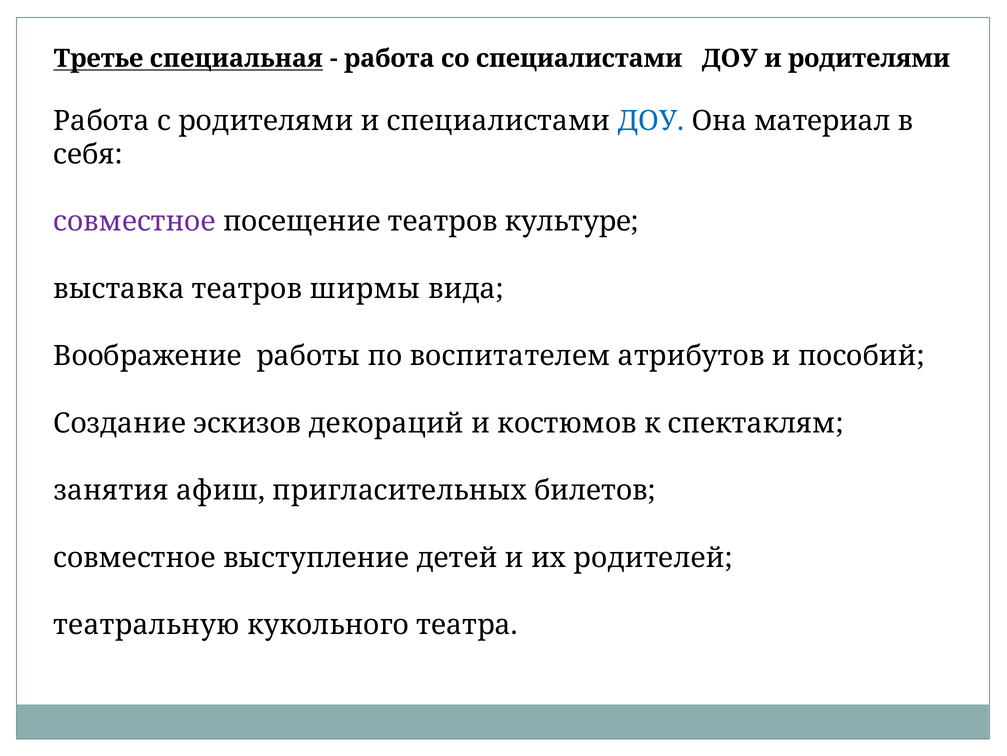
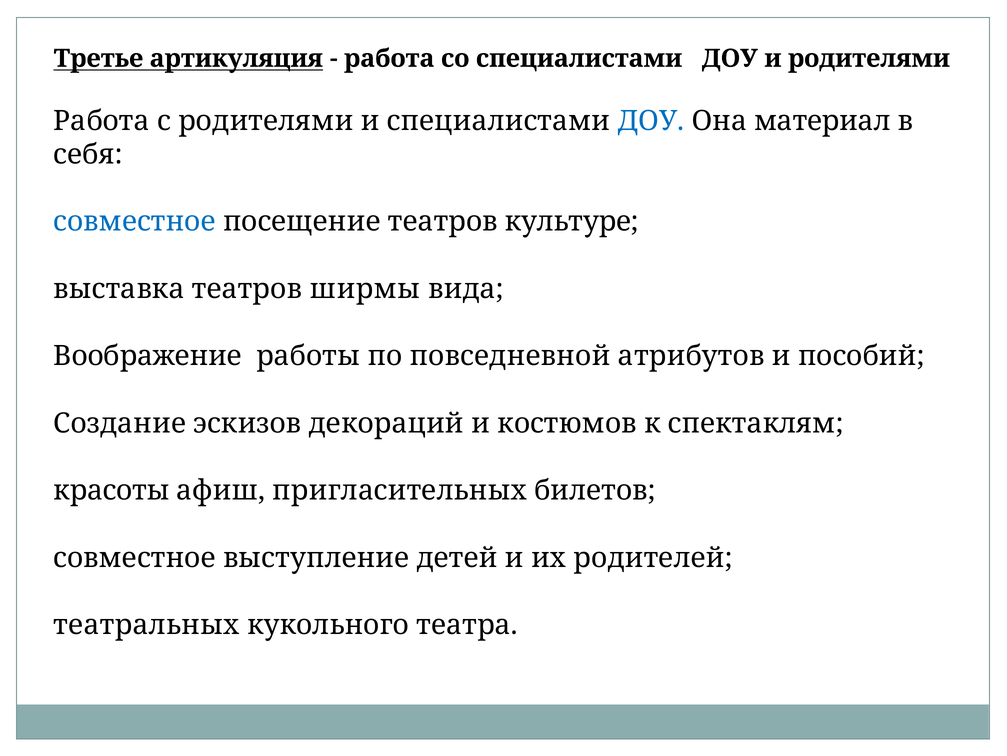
специальная: специальная -> артикуляция
совместное at (135, 221) colour: purple -> blue
воспитателем: воспитателем -> повседневной
занятия: занятия -> красоты
театральную: театральную -> театральных
